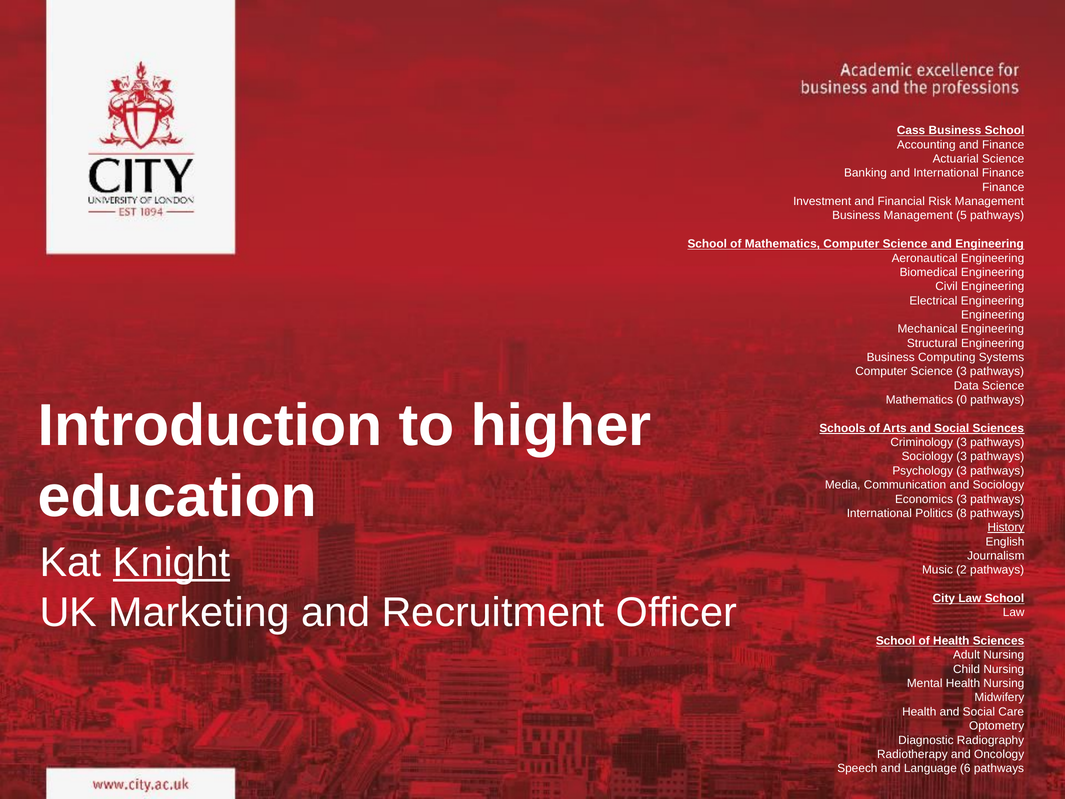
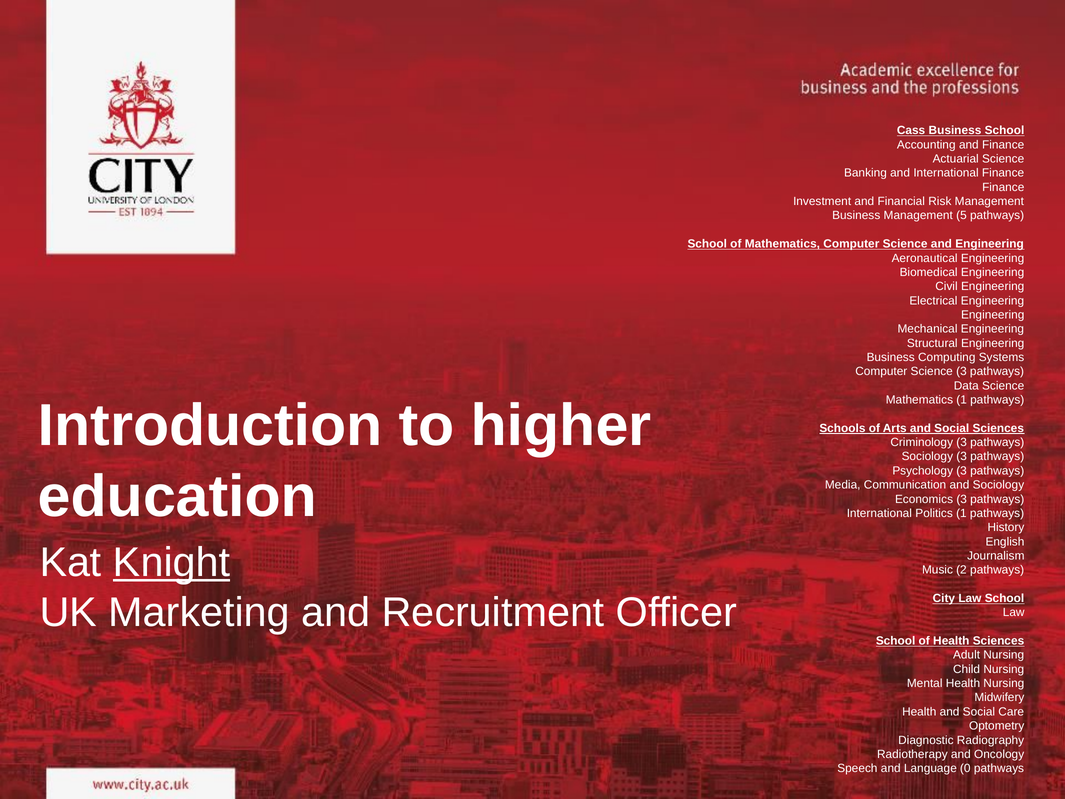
Mathematics 0: 0 -> 1
Politics 8: 8 -> 1
History underline: present -> none
6: 6 -> 0
